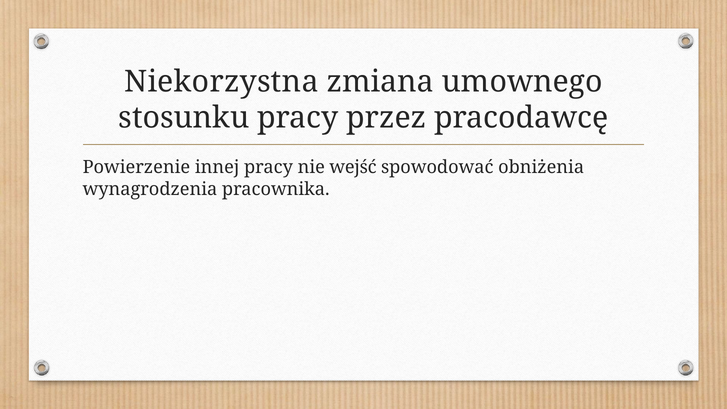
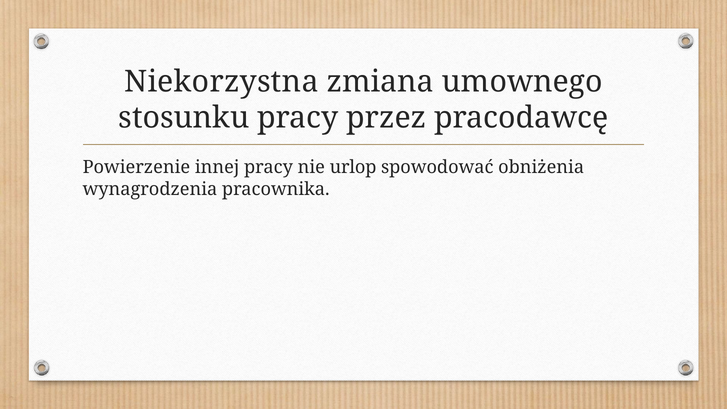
wejść: wejść -> urlop
